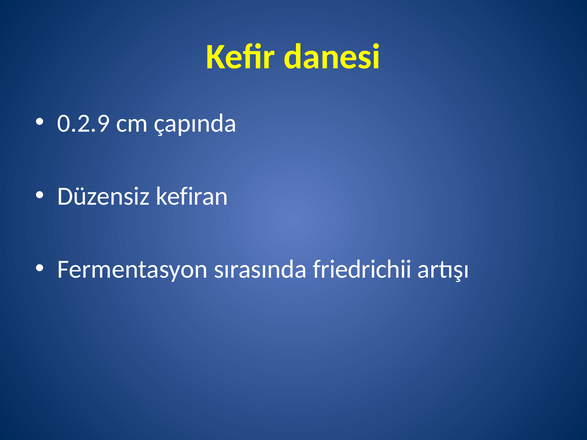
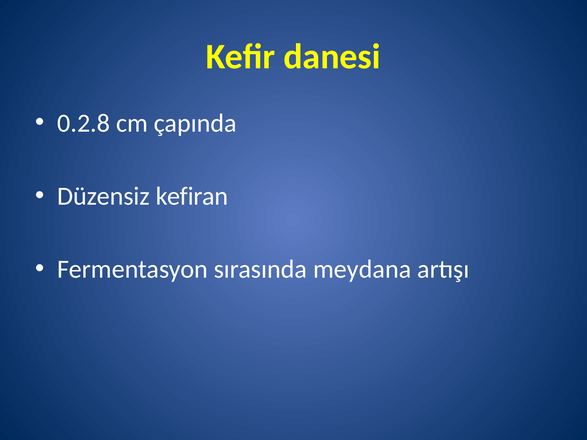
0.2.9: 0.2.9 -> 0.2.8
friedrichii: friedrichii -> meydana
